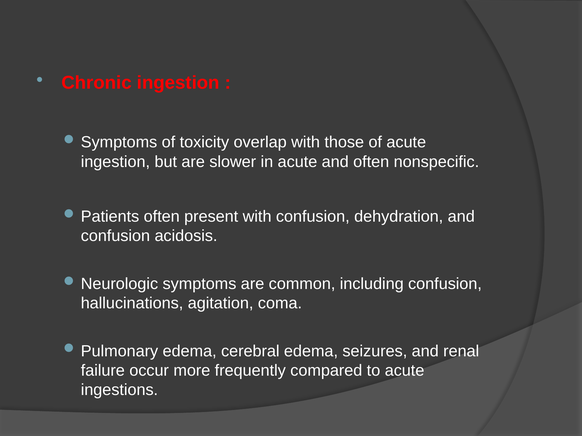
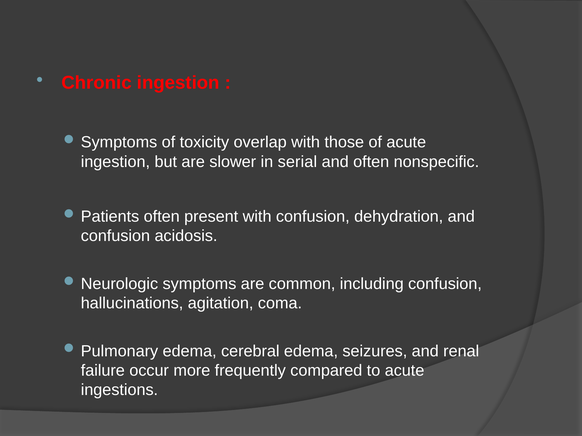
in acute: acute -> serial
